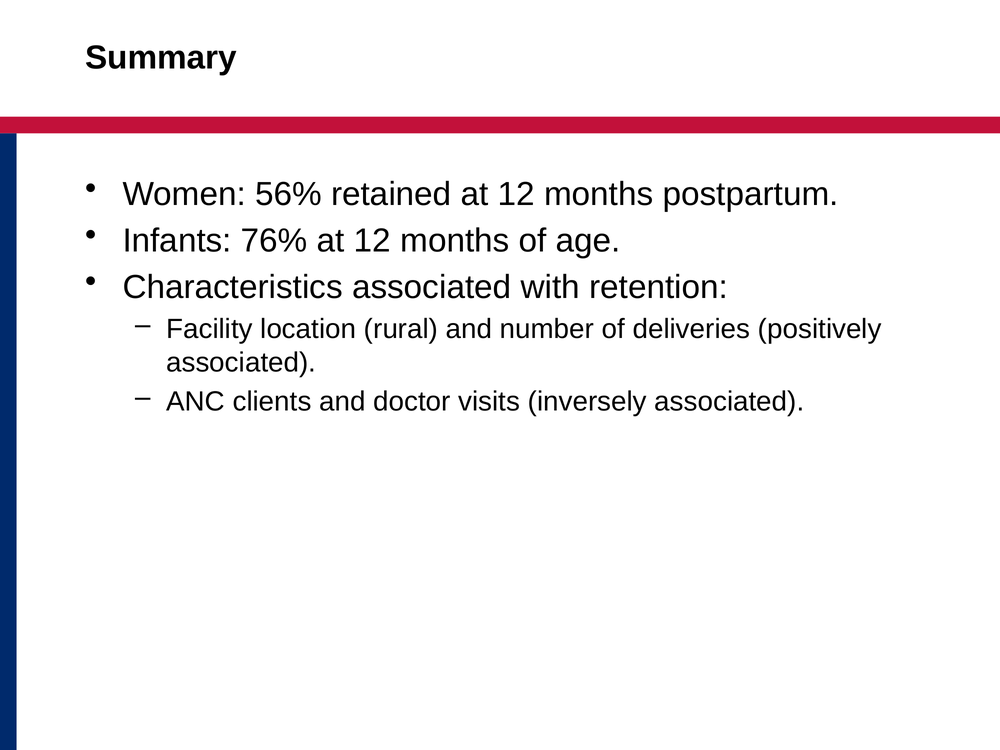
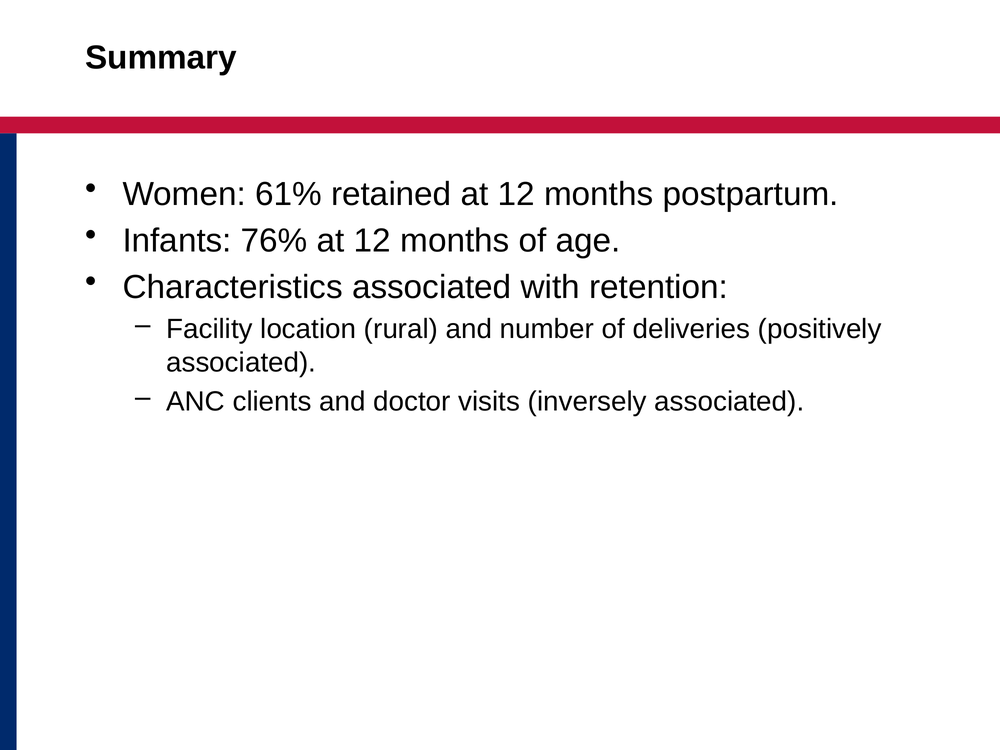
56%: 56% -> 61%
